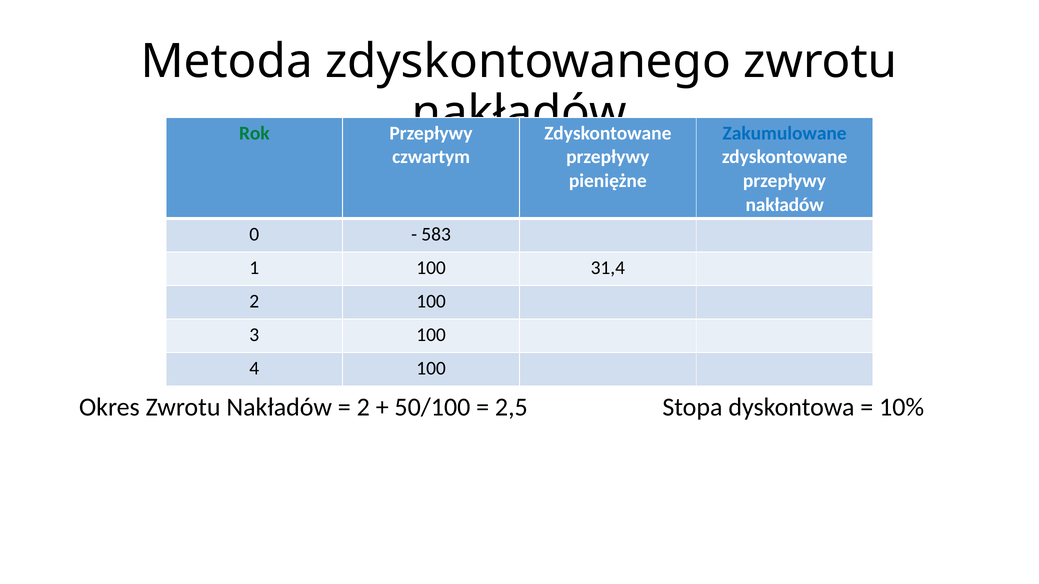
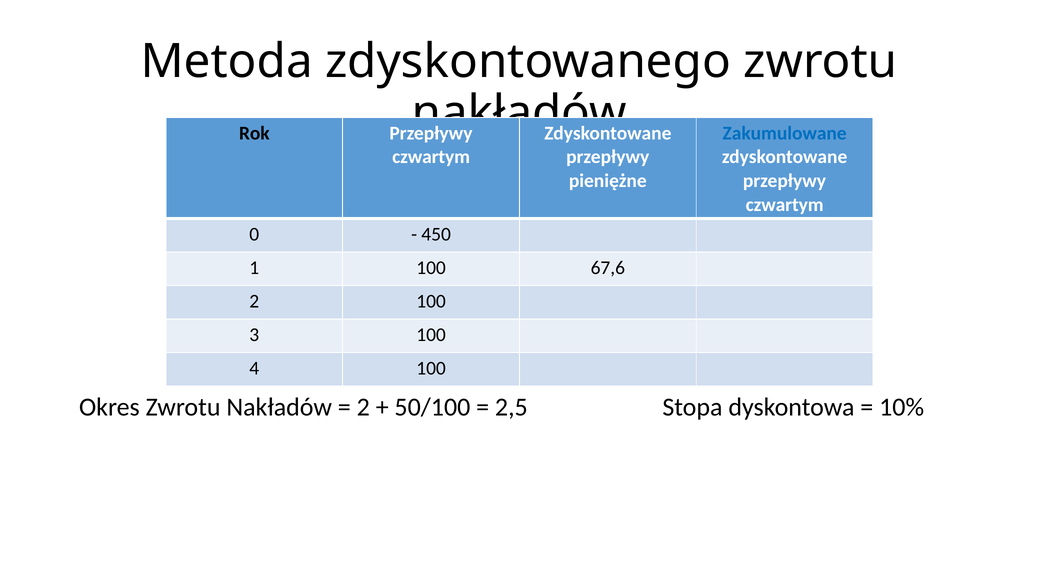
Rok colour: green -> black
nakładów at (785, 205): nakładów -> czwartym
583: 583 -> 450
31,4: 31,4 -> 67,6
